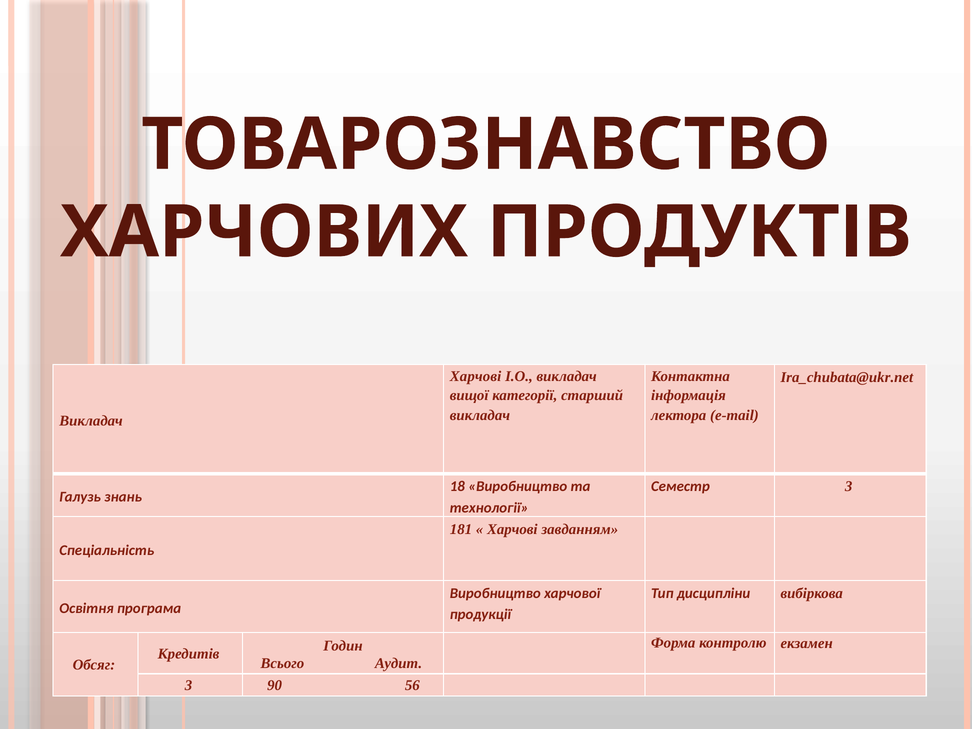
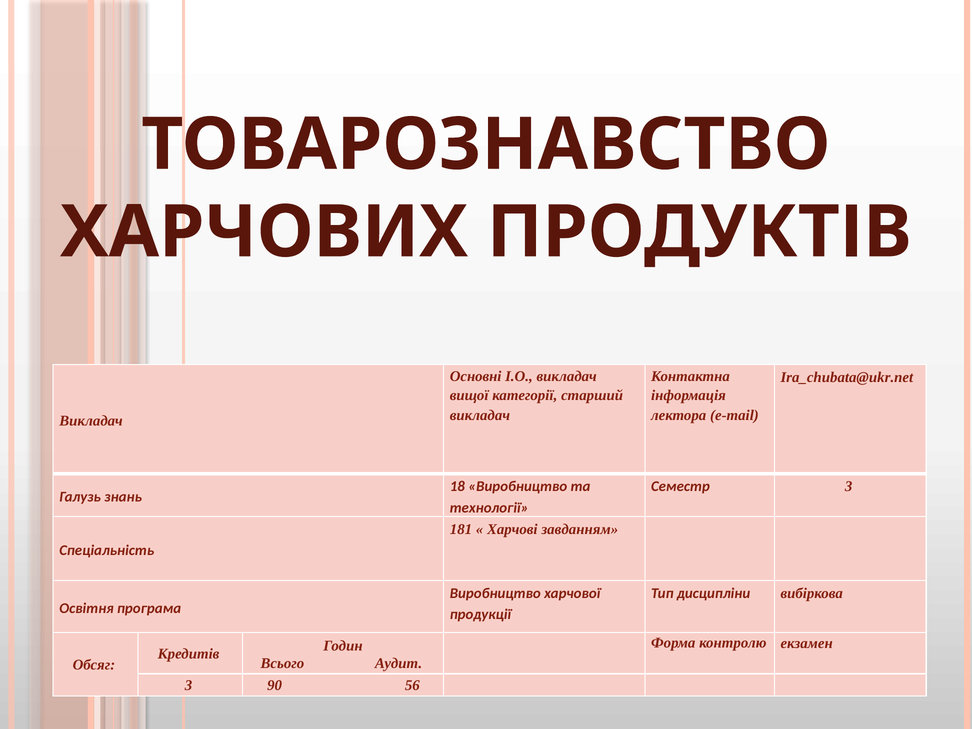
Харчові at (476, 376): Харчові -> Основні
